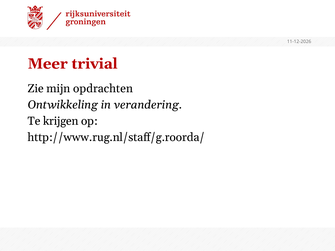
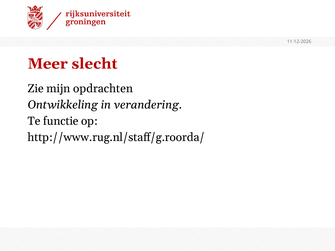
trivial: trivial -> slecht
krijgen: krijgen -> functie
